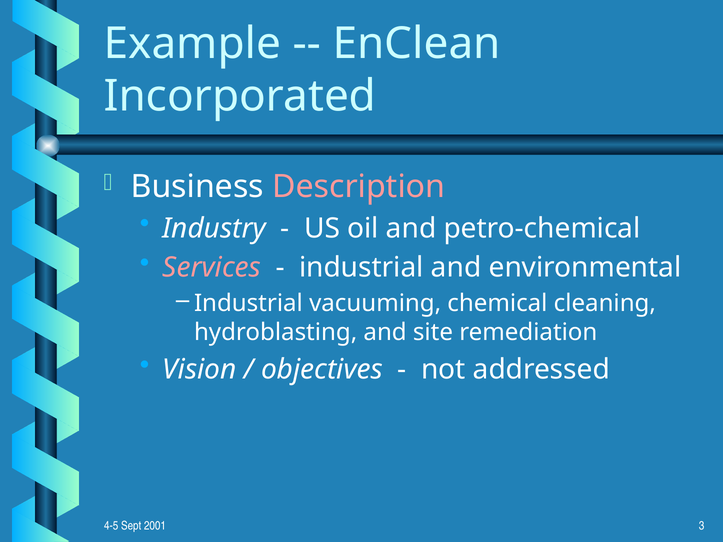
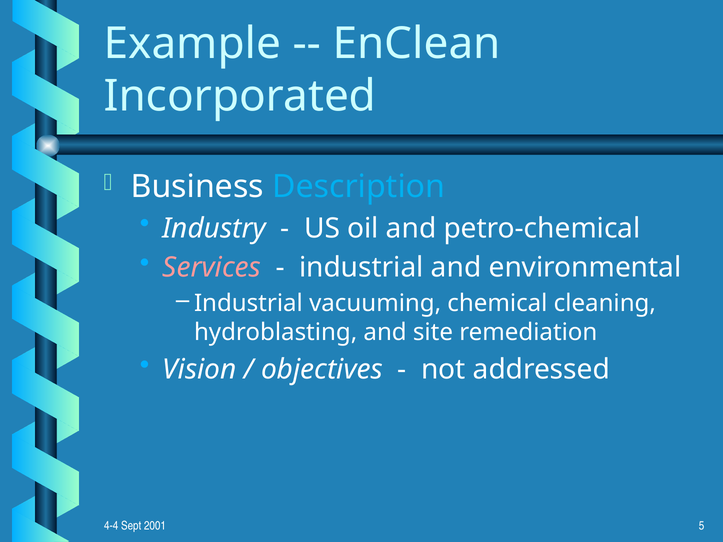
Description colour: pink -> light blue
4-5: 4-5 -> 4-4
3: 3 -> 5
